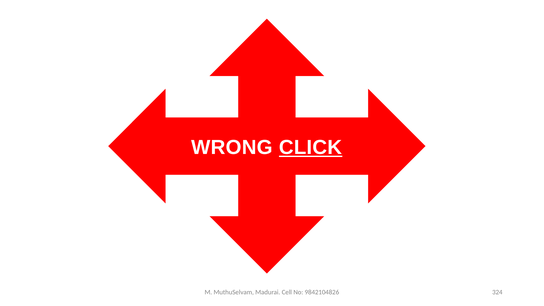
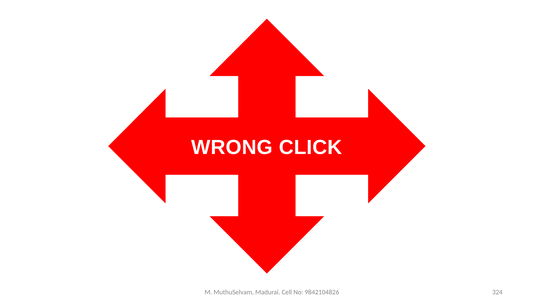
CLICK underline: present -> none
